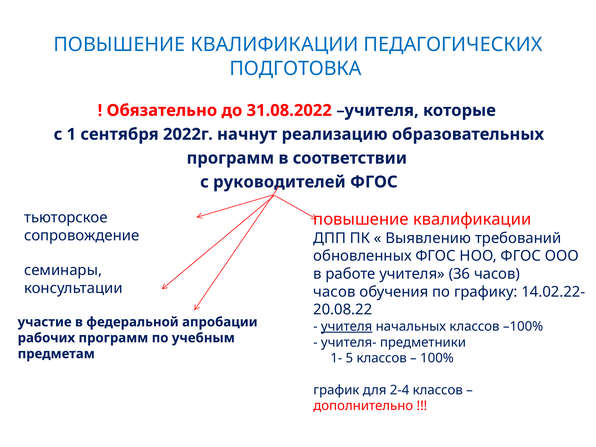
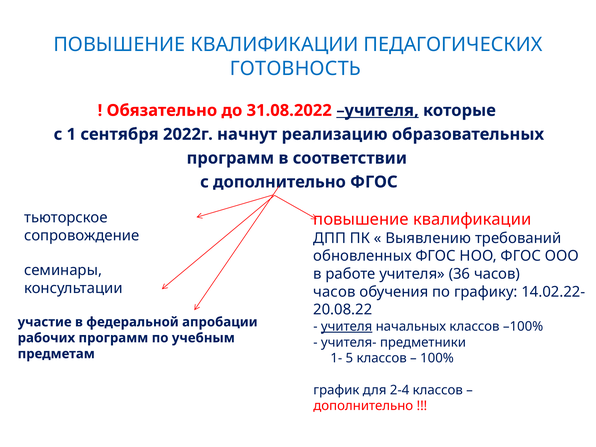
ПОДГОТОВКА: ПОДГОТОВКА -> ГОТОВНОСТЬ
учителя at (377, 110) underline: none -> present
с руководителей: руководителей -> дополнительно
